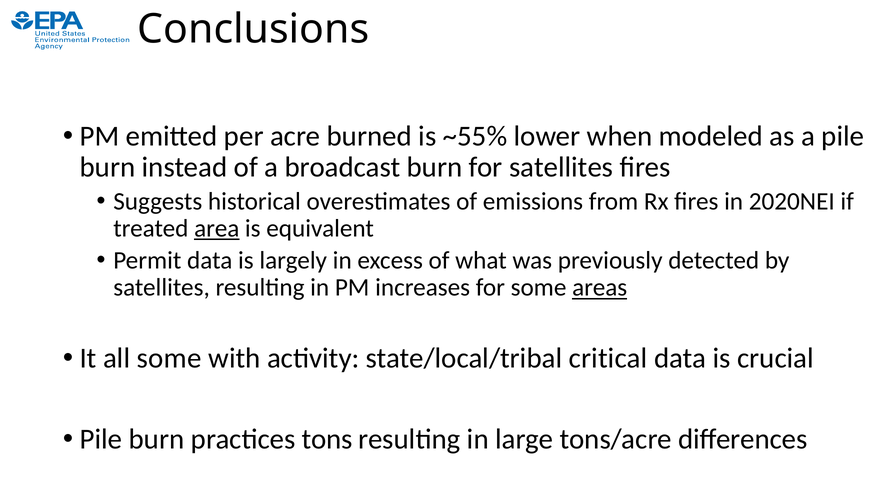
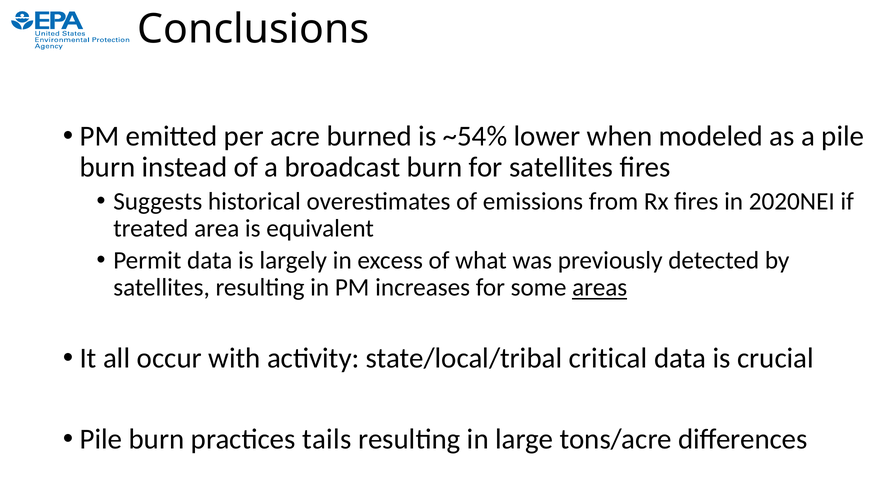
~55%: ~55% -> ~54%
area underline: present -> none
all some: some -> occur
tons: tons -> tails
